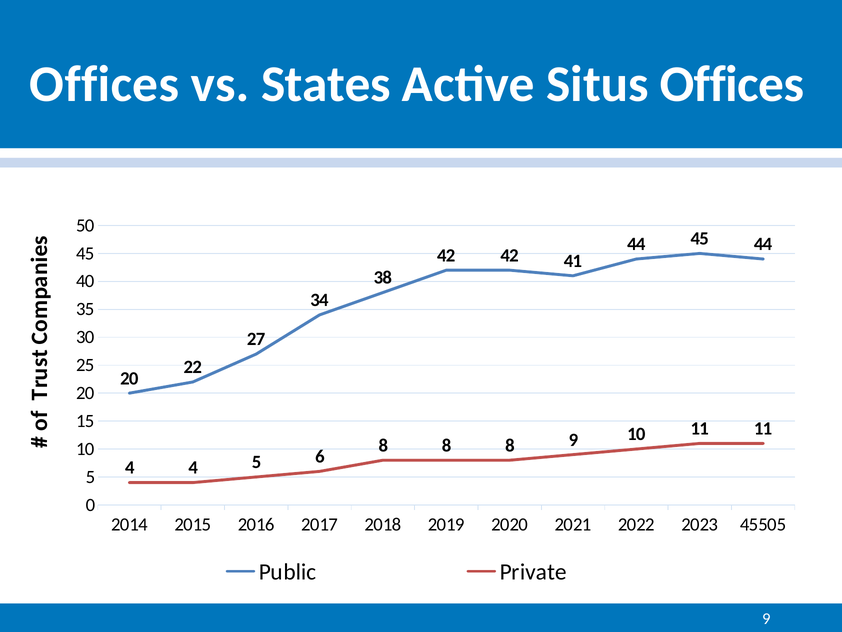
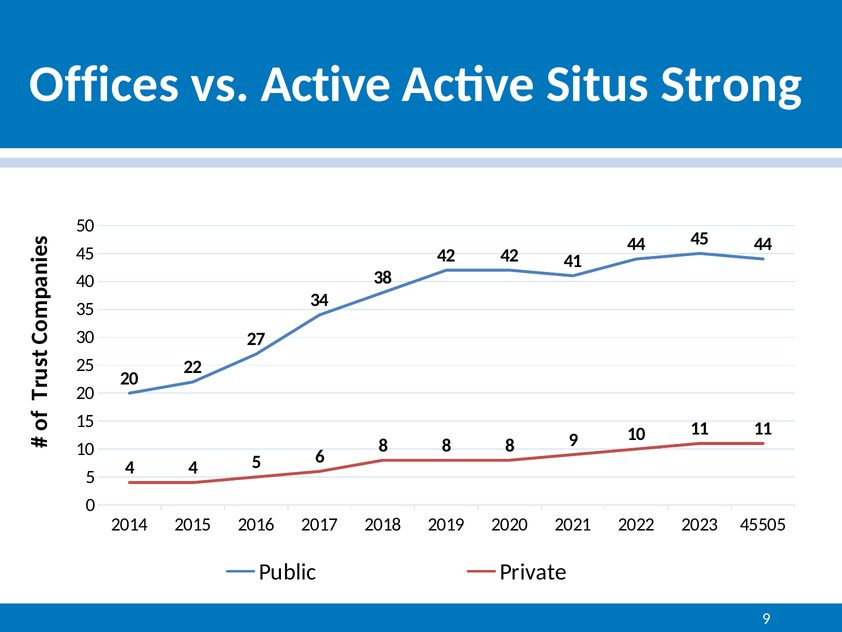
vs States: States -> Active
Situs Offices: Offices -> Strong
